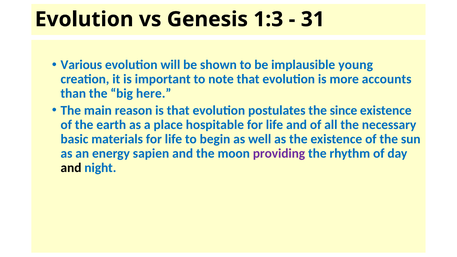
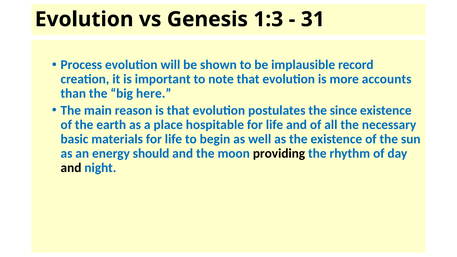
Various: Various -> Process
young: young -> record
sapien: sapien -> should
providing colour: purple -> black
